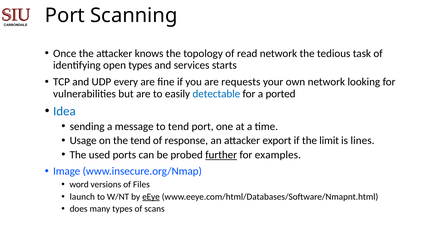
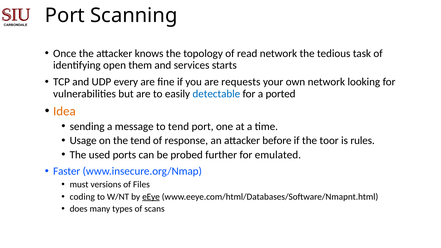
open types: types -> them
Idea colour: blue -> orange
export: export -> before
limit: limit -> toor
lines: lines -> rules
further underline: present -> none
examples: examples -> emulated
Image: Image -> Faster
word: word -> must
launch: launch -> coding
